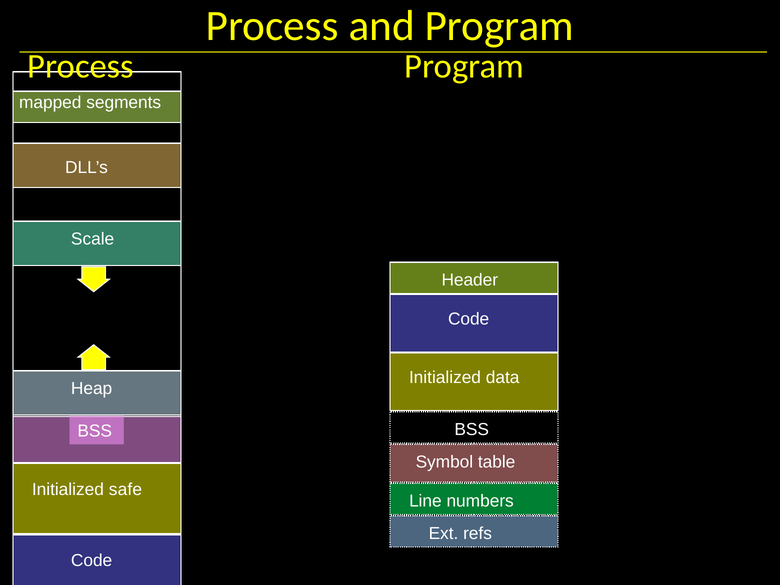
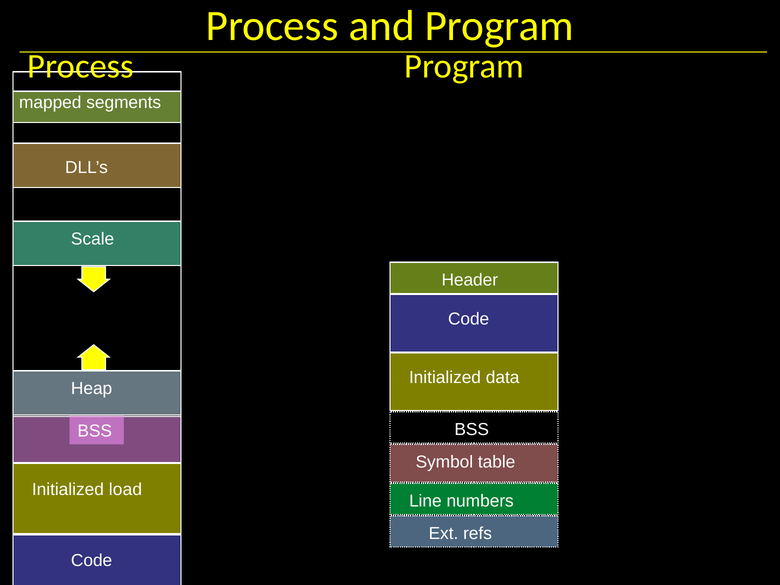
safe: safe -> load
